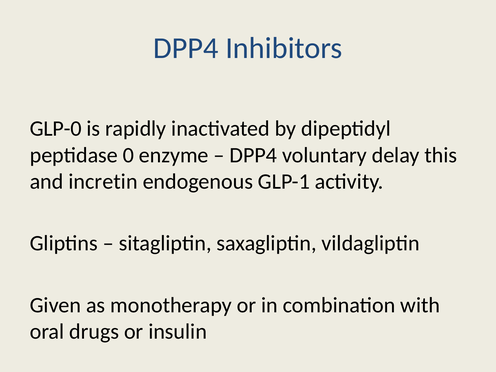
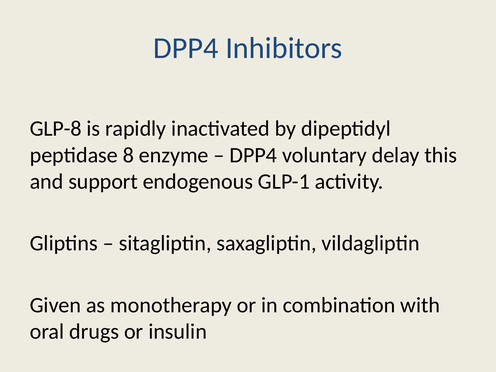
GLP-0: GLP-0 -> GLP-8
0: 0 -> 8
incretin: incretin -> support
